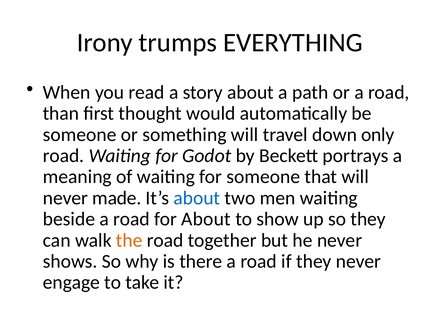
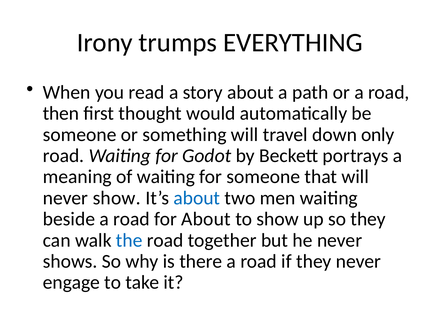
than: than -> then
never made: made -> show
the colour: orange -> blue
